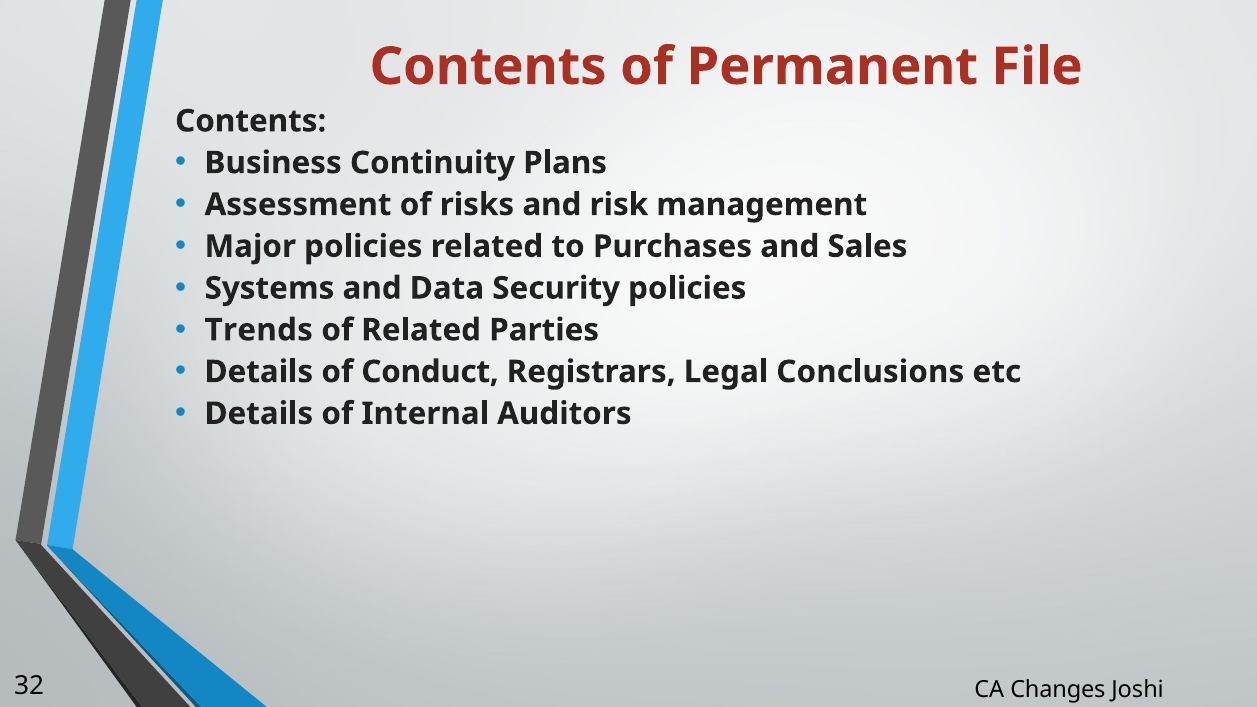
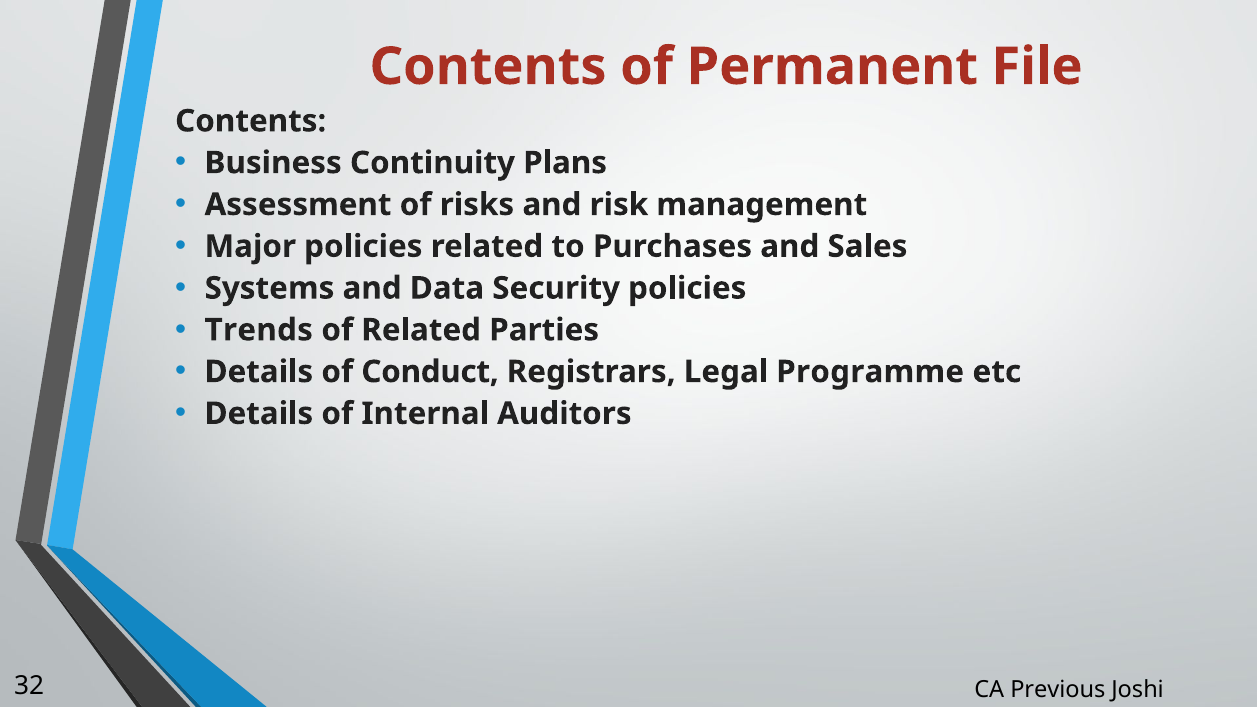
Conclusions: Conclusions -> Programme
Changes: Changes -> Previous
